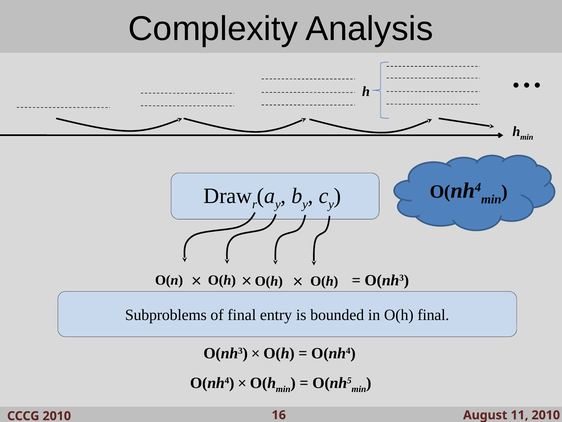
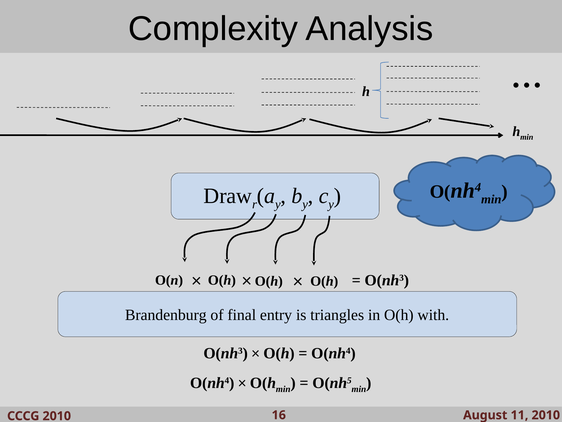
Subproblems: Subproblems -> Brandenburg
bounded: bounded -> triangles
O(h final: final -> with
